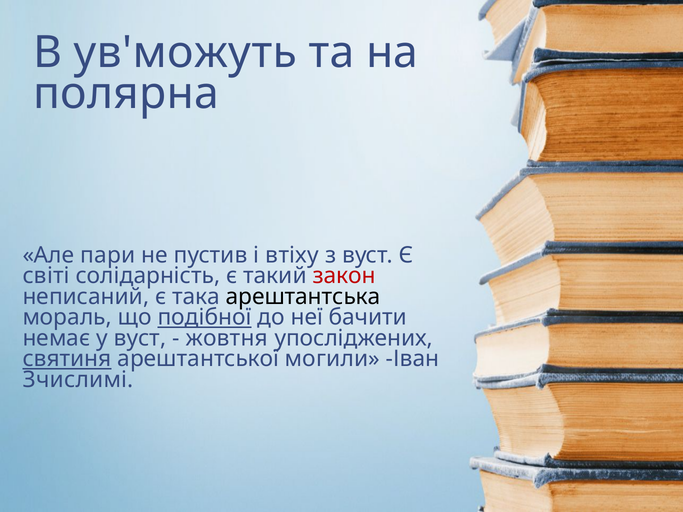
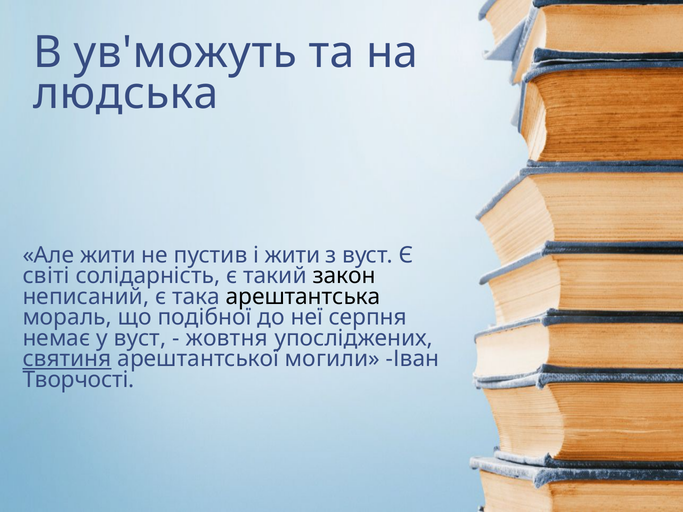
полярна: полярна -> людська
Але пари: пари -> жити
і втіху: втіху -> жити
закон colour: red -> black
подібної underline: present -> none
бачити: бачити -> серпня
Зчислимі: Зчислимі -> Творчості
